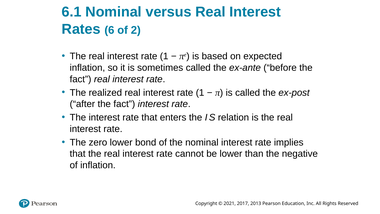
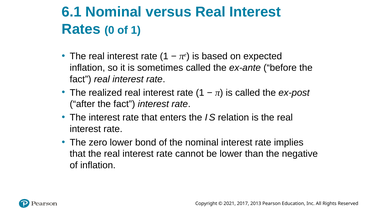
6: 6 -> 0
of 2: 2 -> 1
